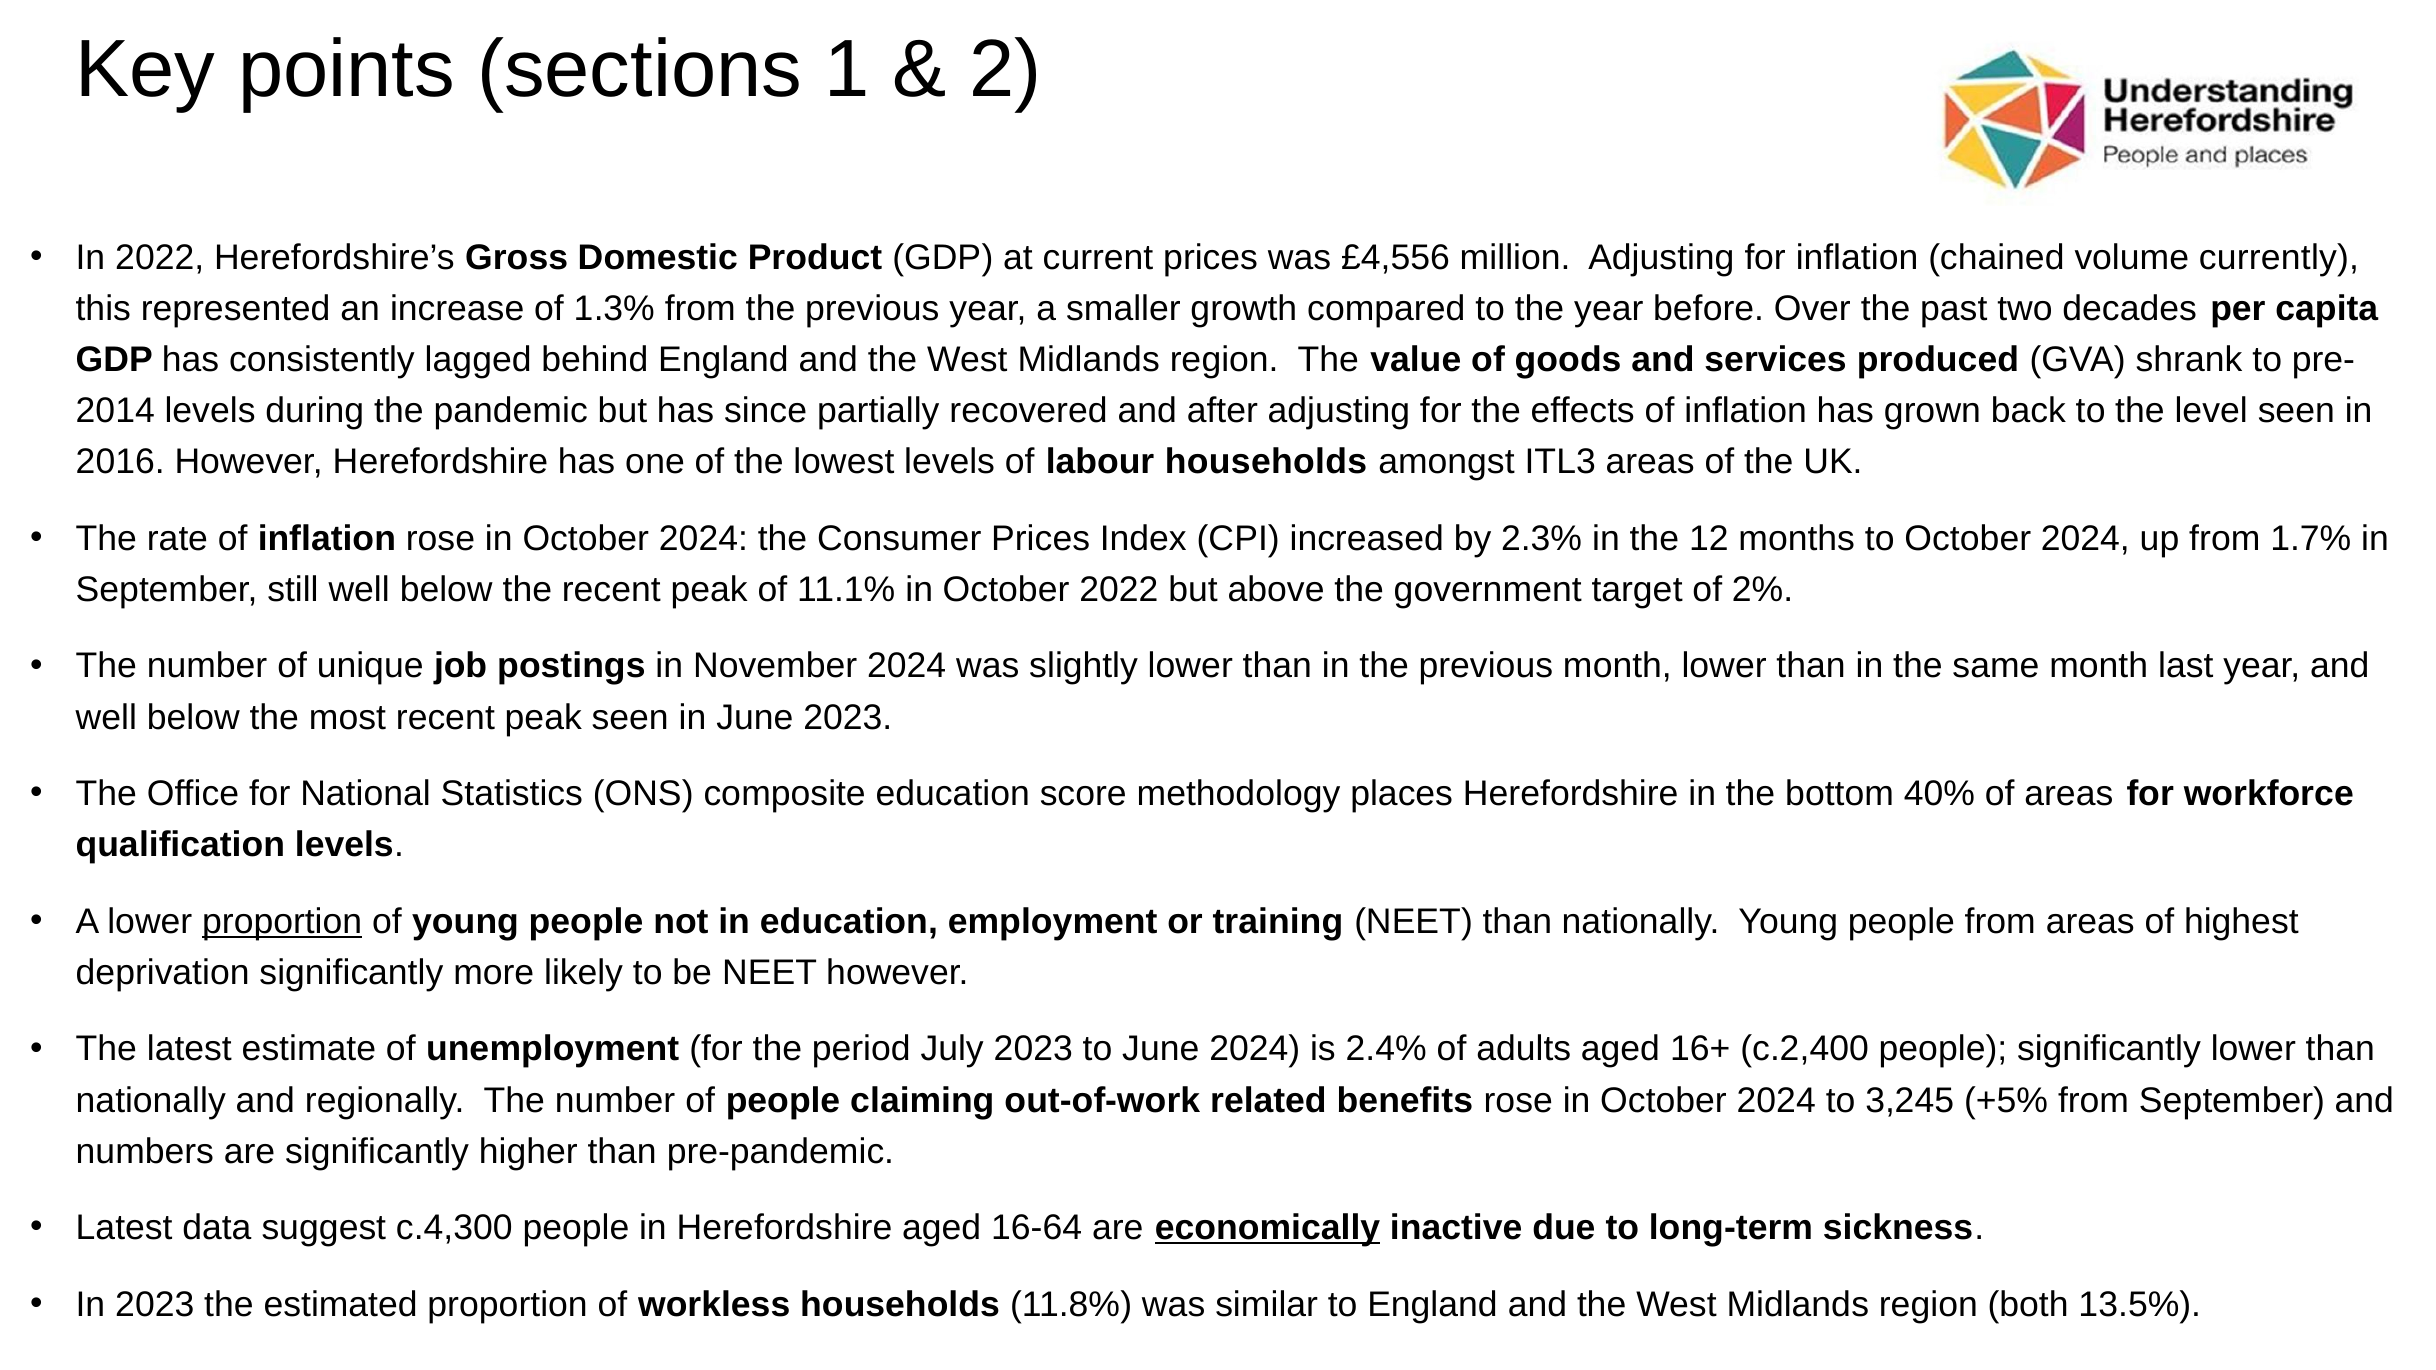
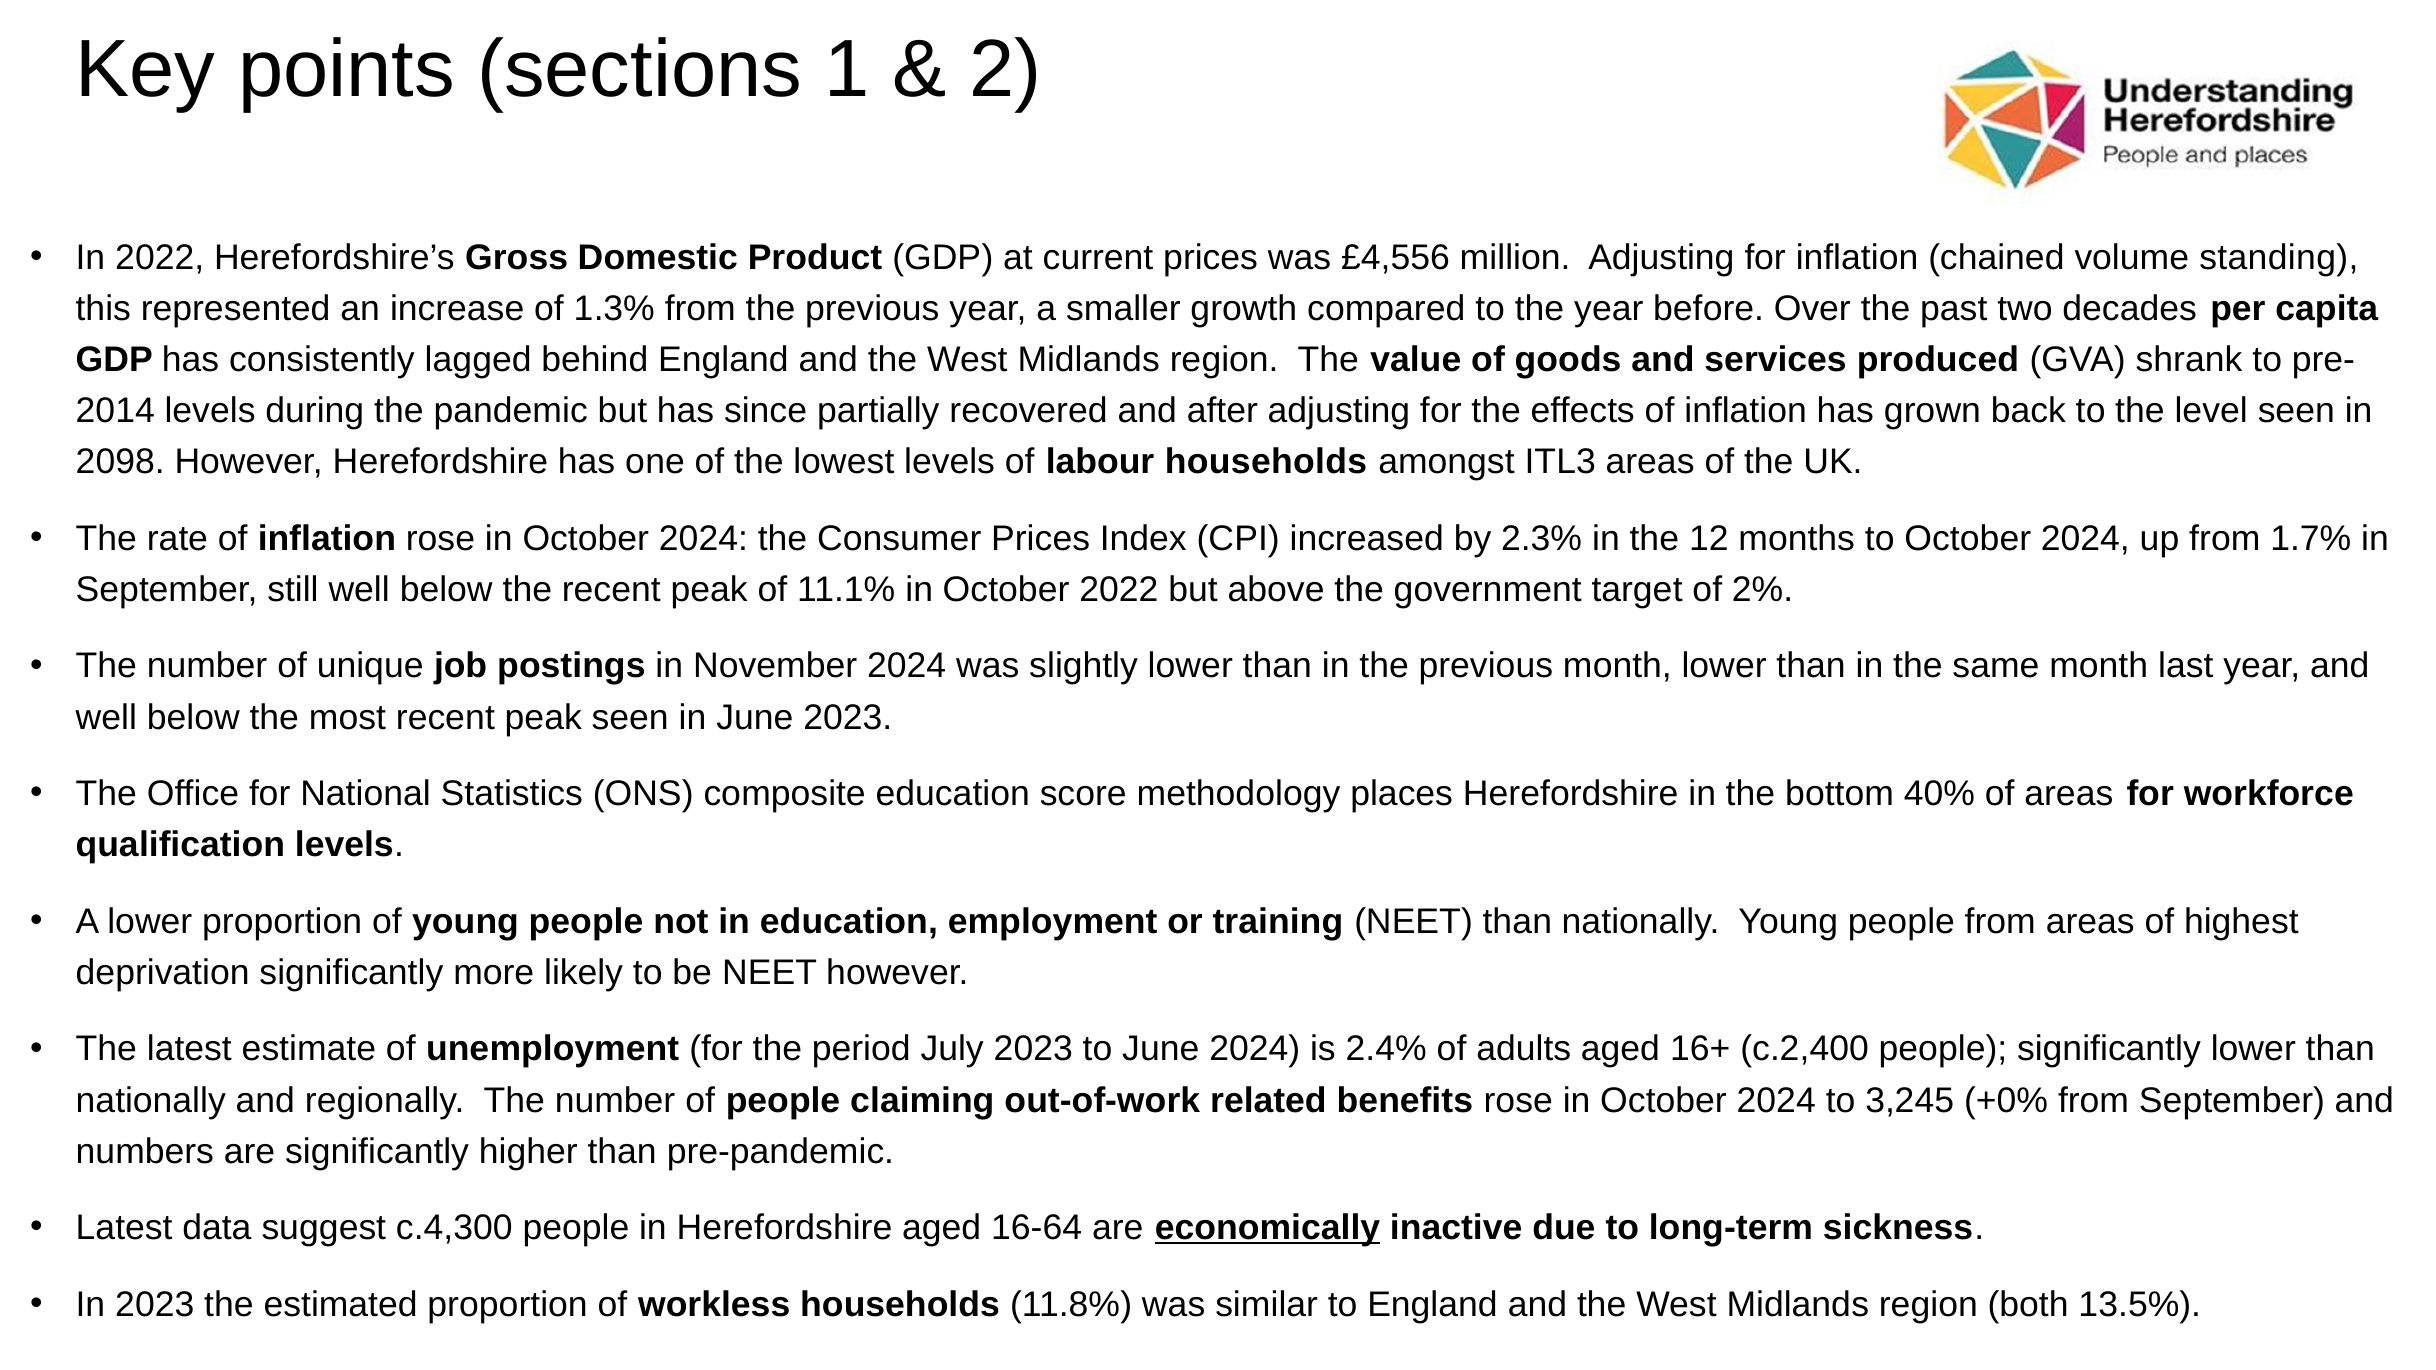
currently: currently -> standing
2016: 2016 -> 2098
proportion at (282, 922) underline: present -> none
+5%: +5% -> +0%
